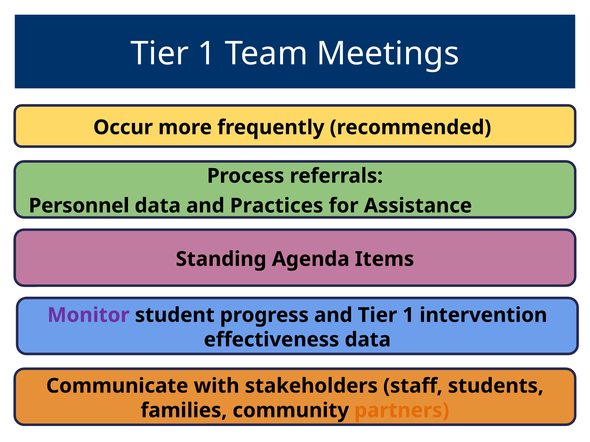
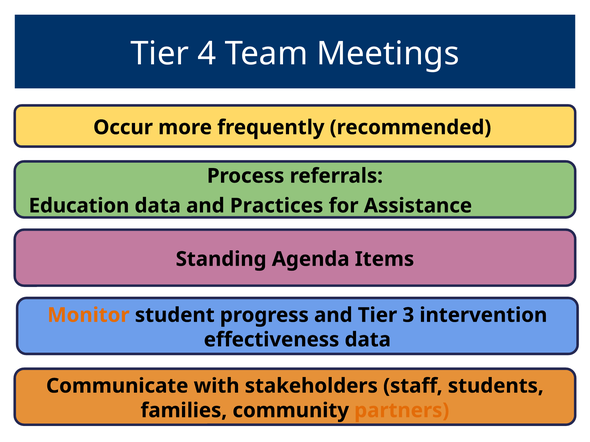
1 at (207, 54): 1 -> 4
Personnel: Personnel -> Education
Monitor colour: purple -> orange
and Tier 1: 1 -> 3
